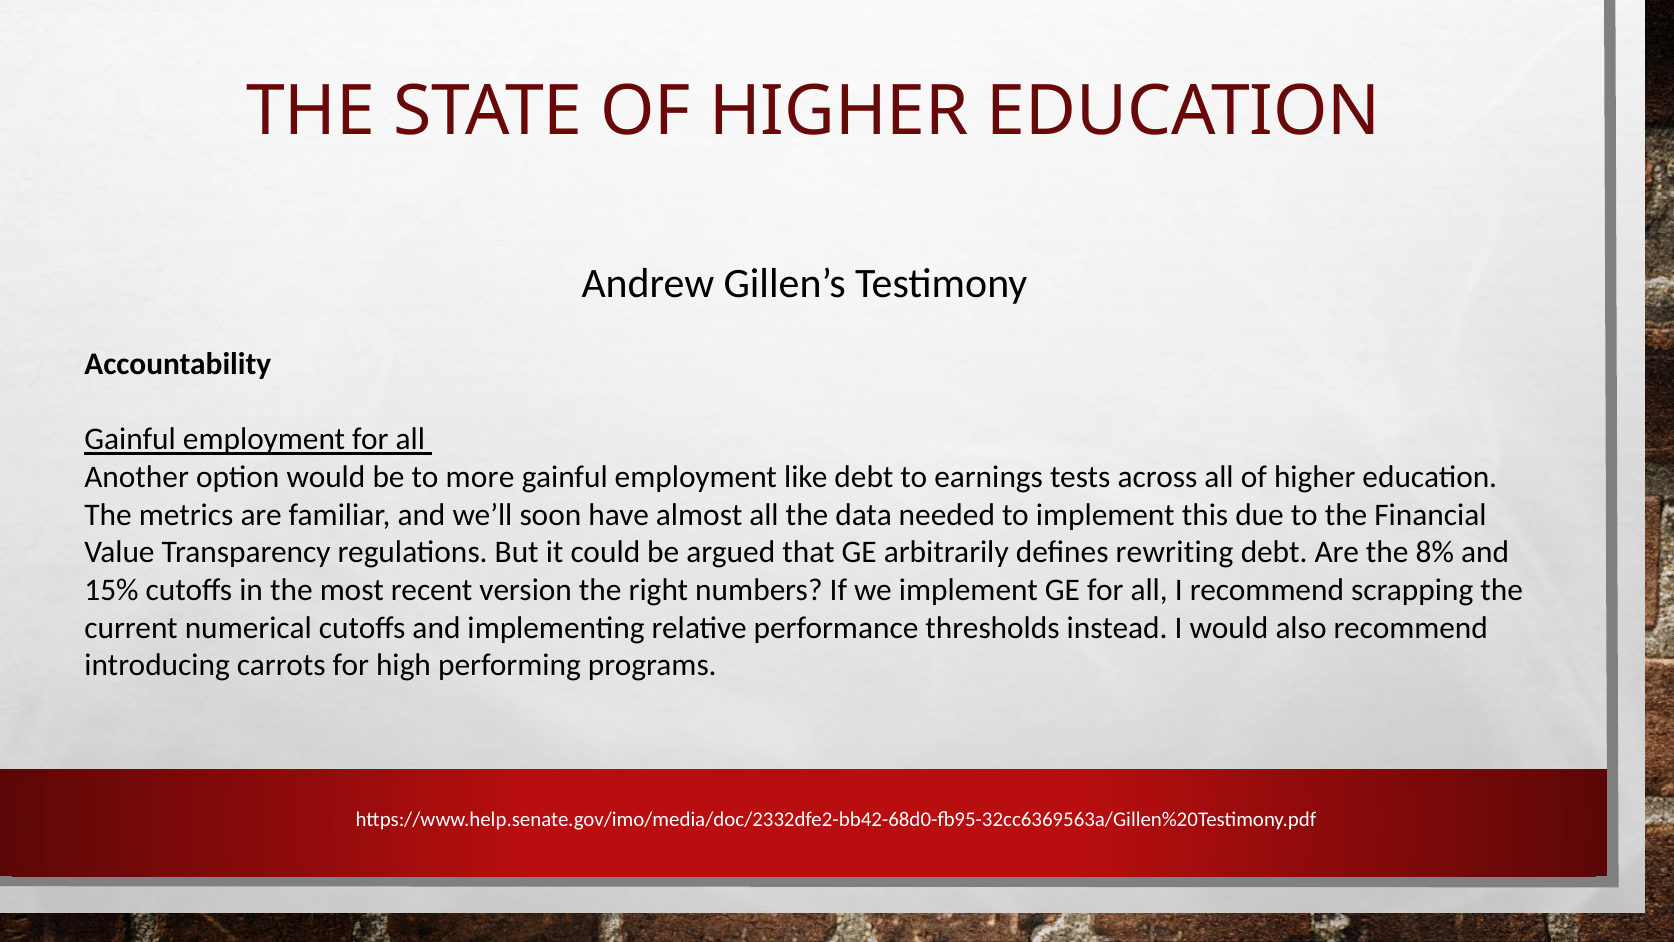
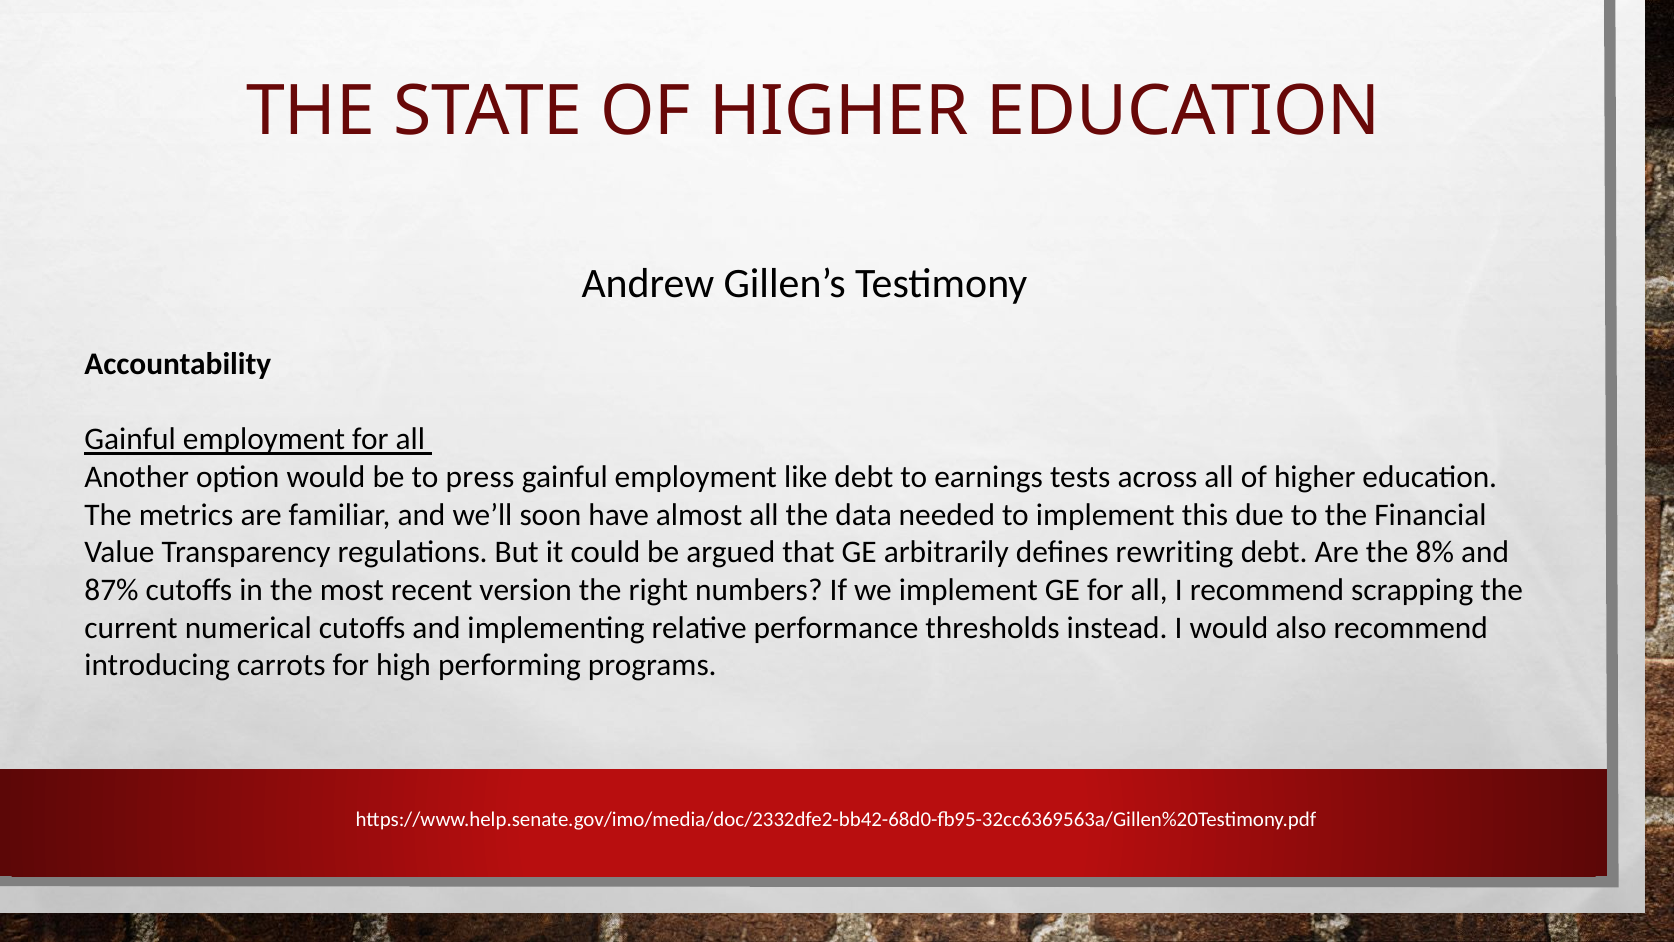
more: more -> press
15%: 15% -> 87%
